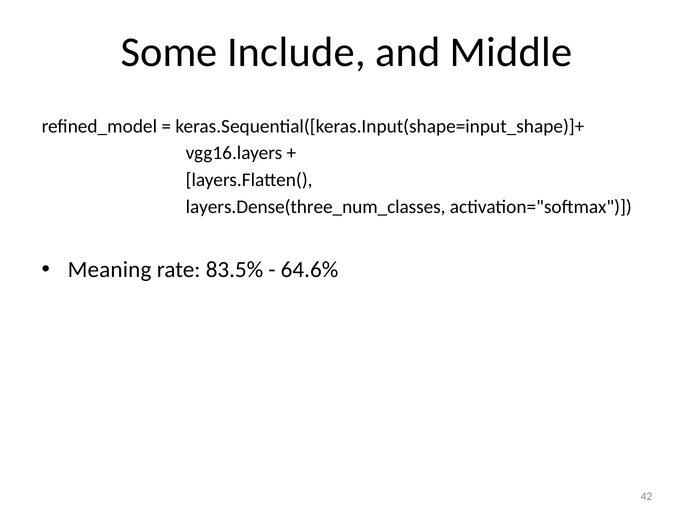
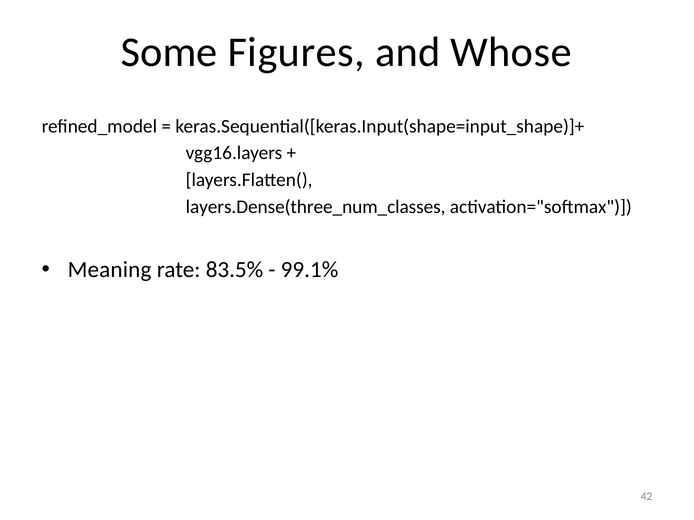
Include: Include -> Figures
Middle: Middle -> Whose
64.6%: 64.6% -> 99.1%
